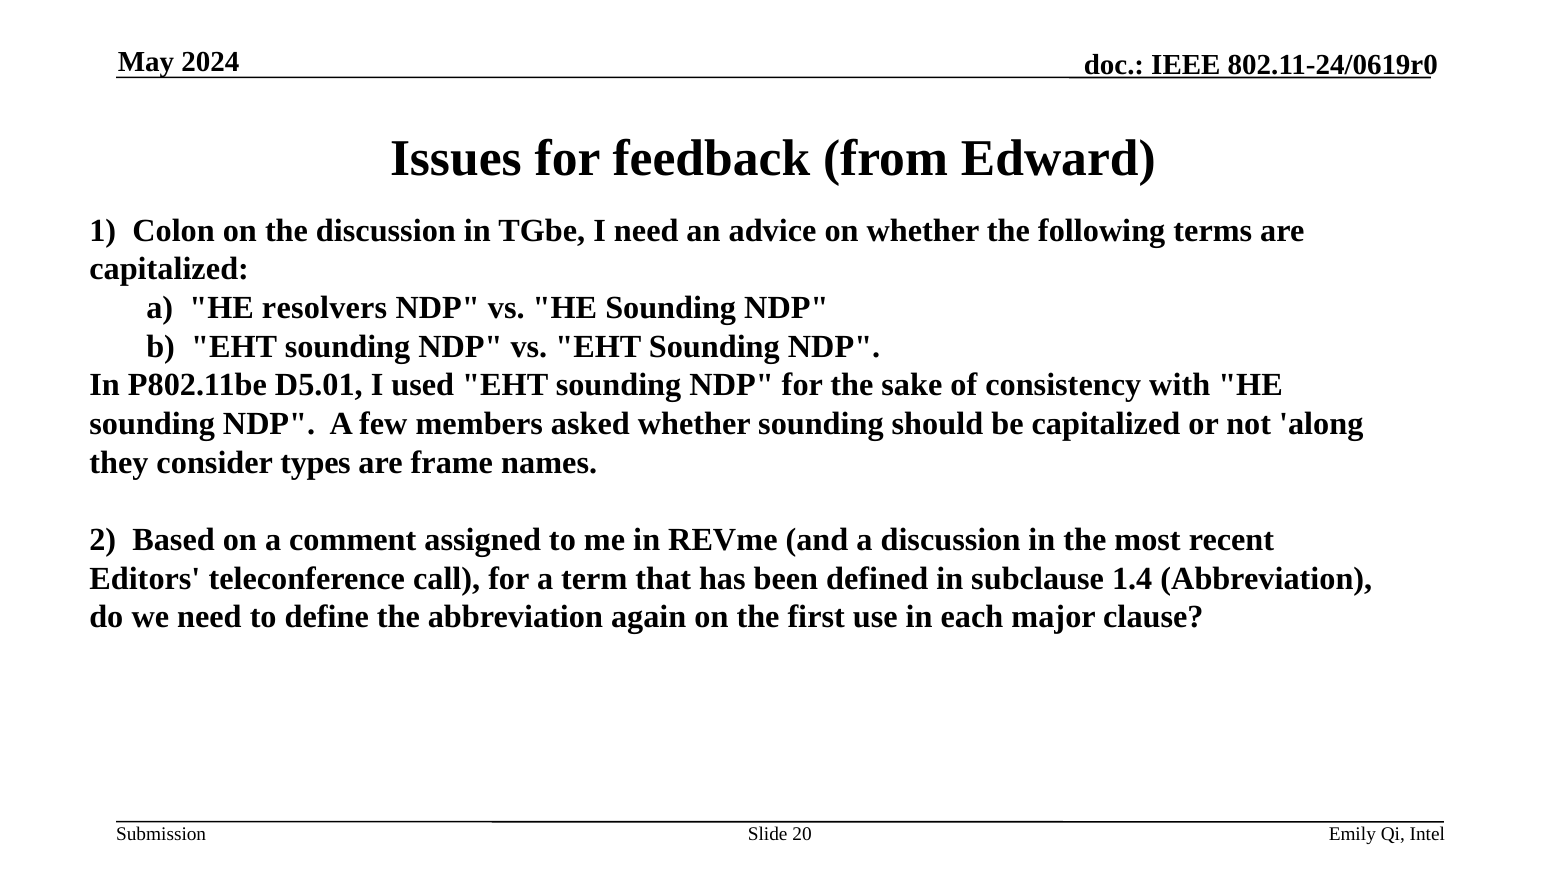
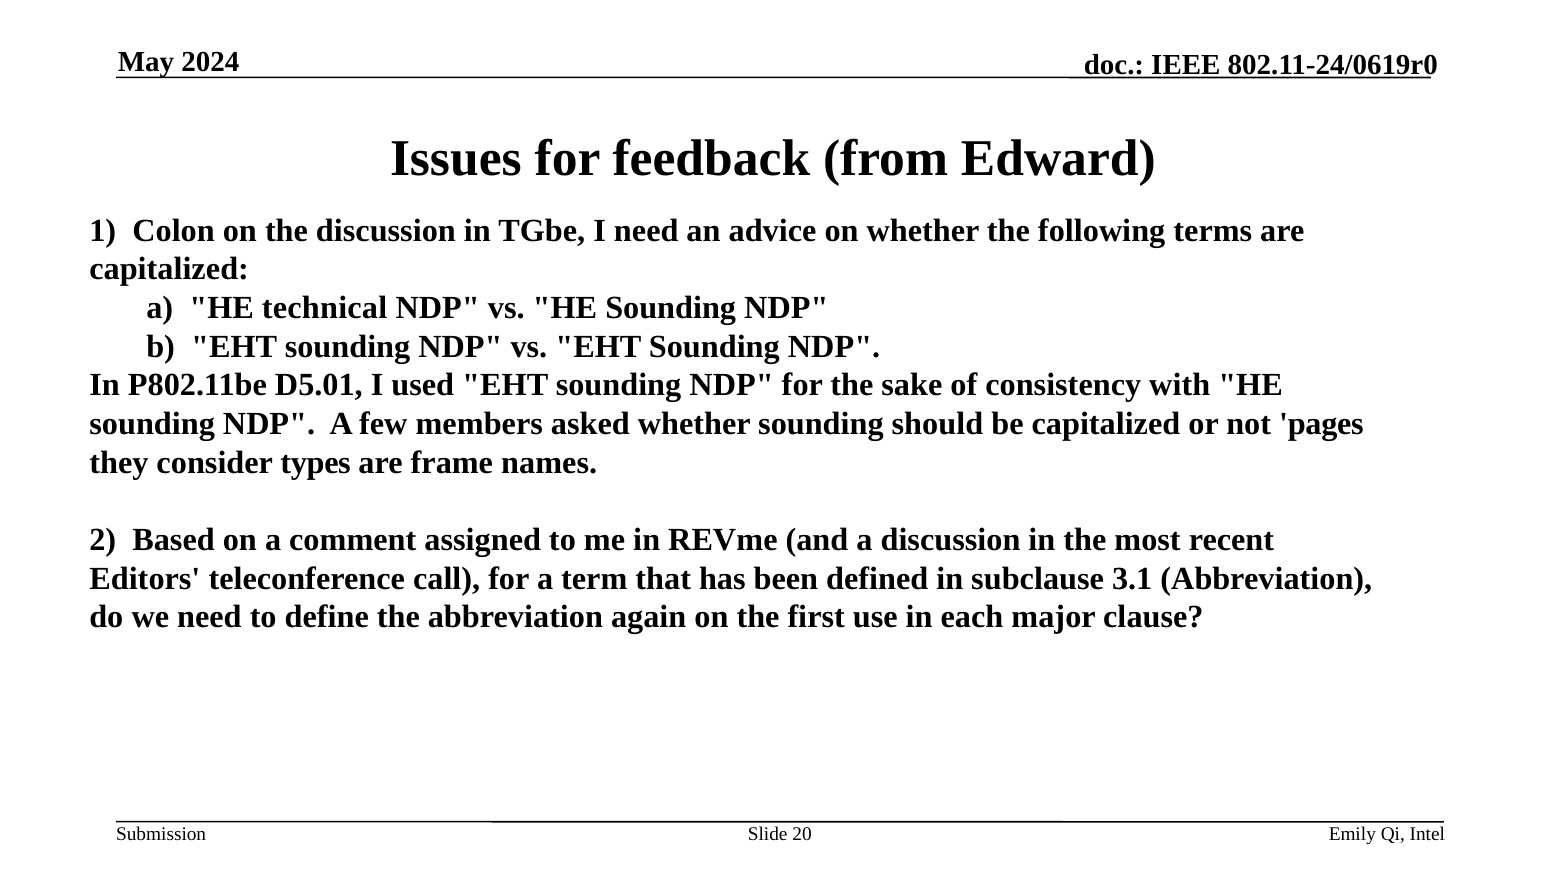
resolvers: resolvers -> technical
along: along -> pages
1.4: 1.4 -> 3.1
